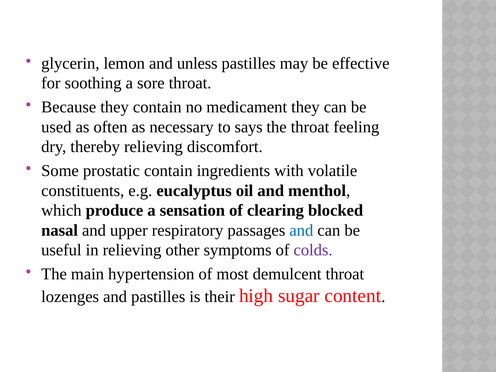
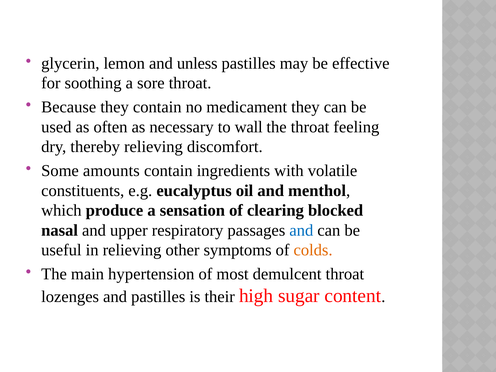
says: says -> wall
prostatic: prostatic -> amounts
colds colour: purple -> orange
